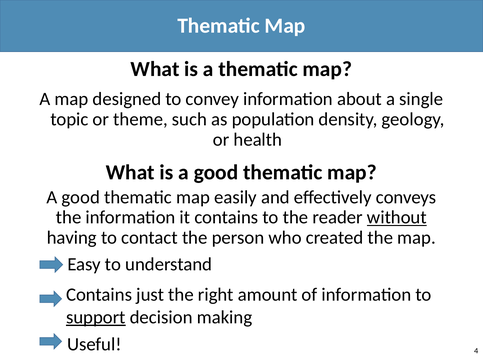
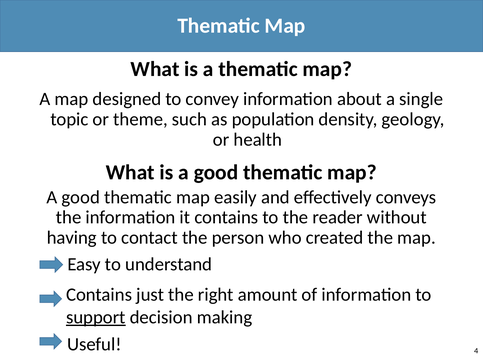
without underline: present -> none
